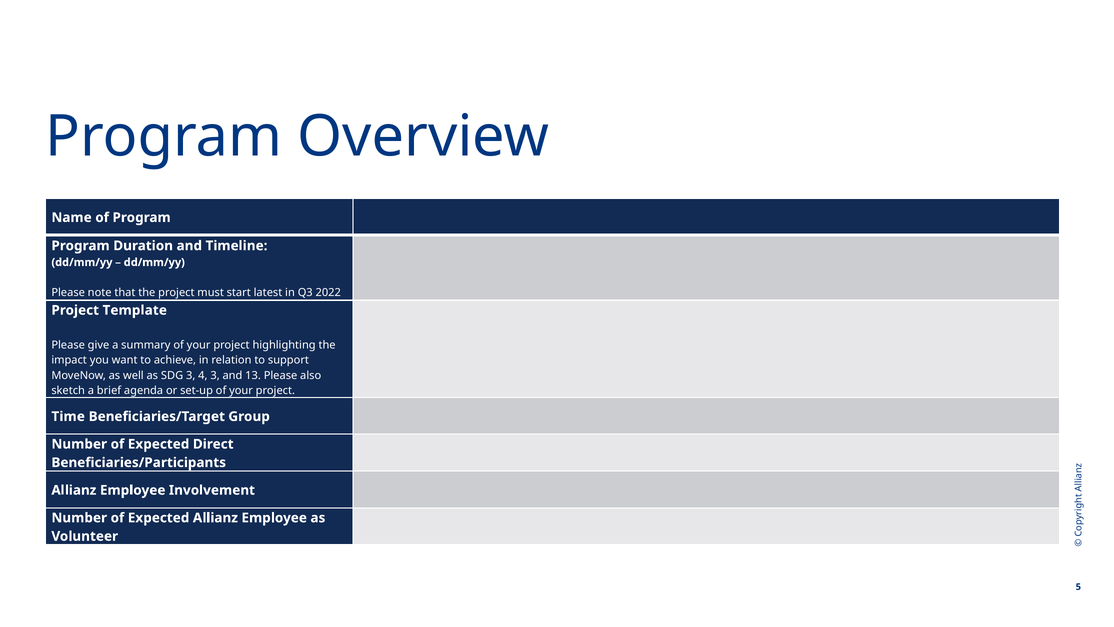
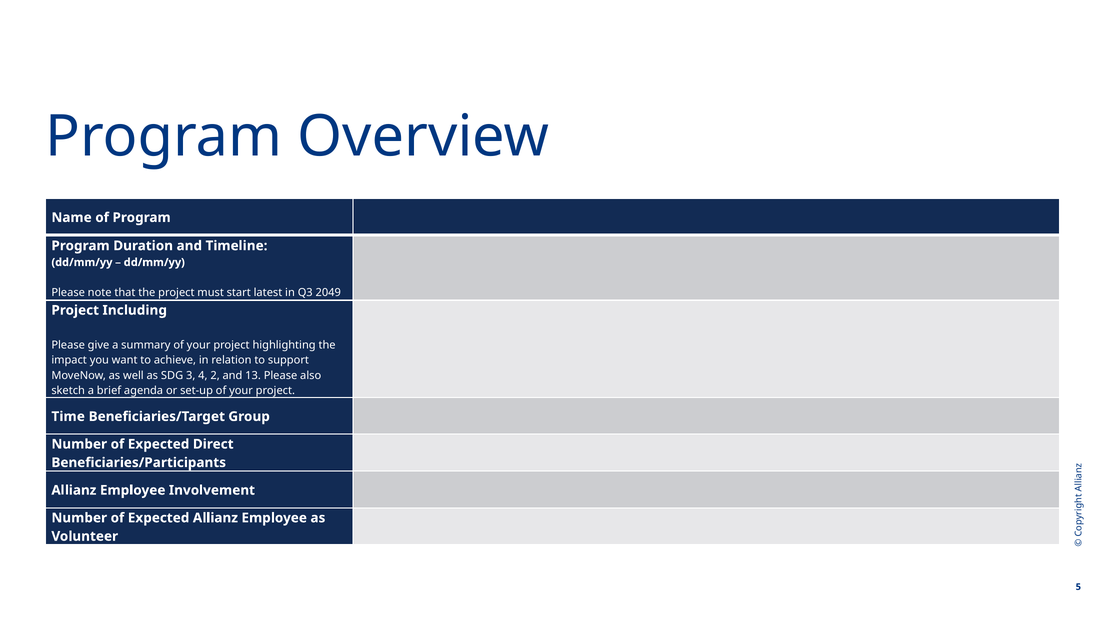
2022: 2022 -> 2049
Template: Template -> Including
4 3: 3 -> 2
